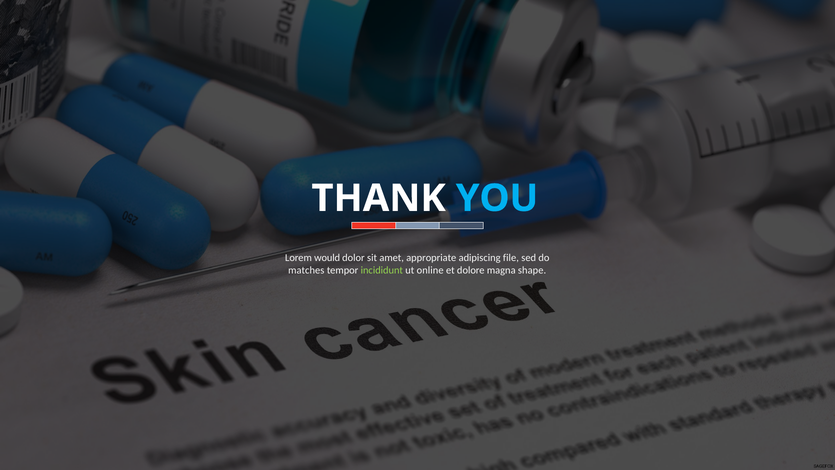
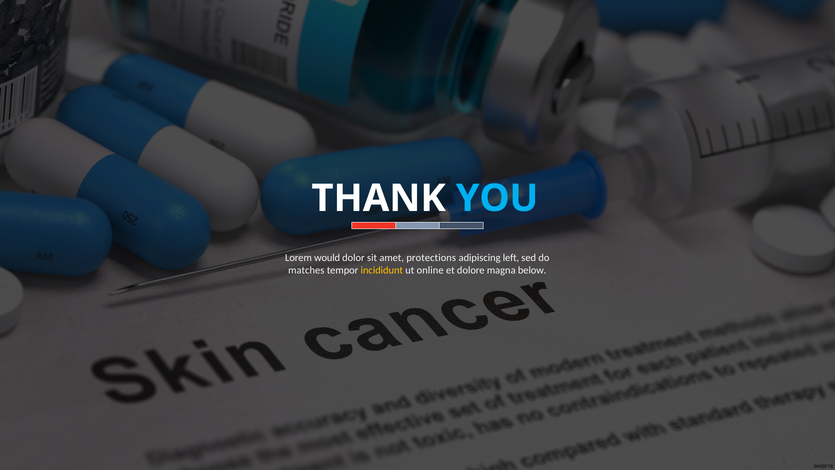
appropriate: appropriate -> protections
file: file -> left
incididunt colour: light green -> yellow
shape: shape -> below
